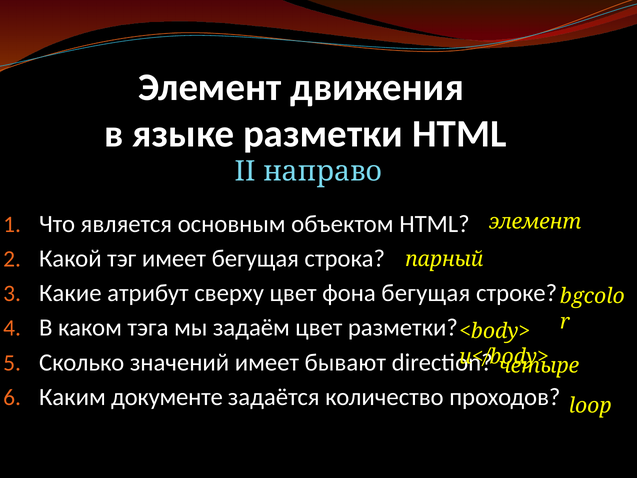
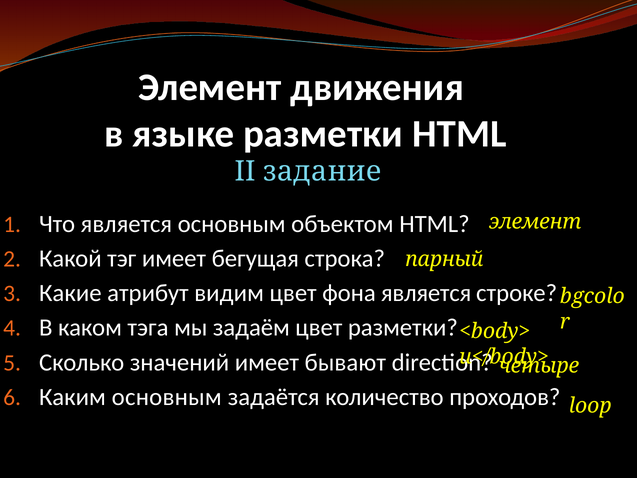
направо: направо -> задание
сверху: сверху -> видим
фона бегущая: бегущая -> является
Каким документе: документе -> основным
